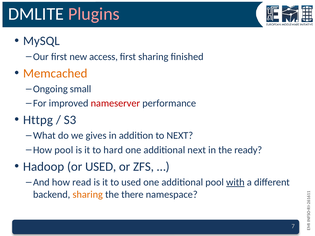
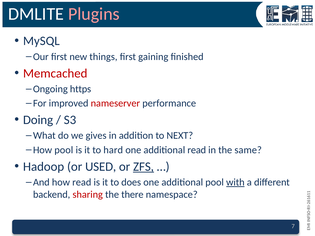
access: access -> things
first sharing: sharing -> gaining
Memcached colour: orange -> red
small: small -> https
Httpg: Httpg -> Doing
additional next: next -> read
ready: ready -> same
ZFS underline: none -> present
to used: used -> does
sharing at (88, 195) colour: orange -> red
